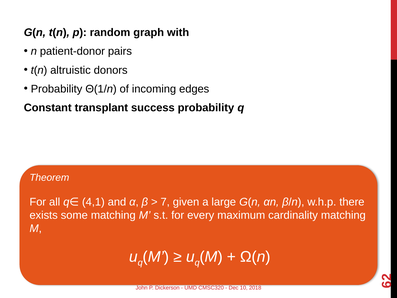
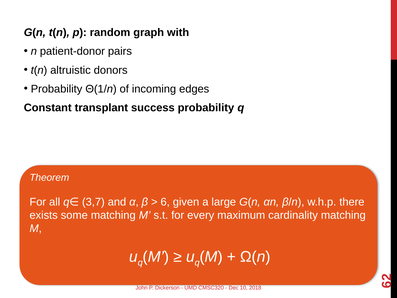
4,1: 4,1 -> 3,7
7 at (165, 202): 7 -> 6
